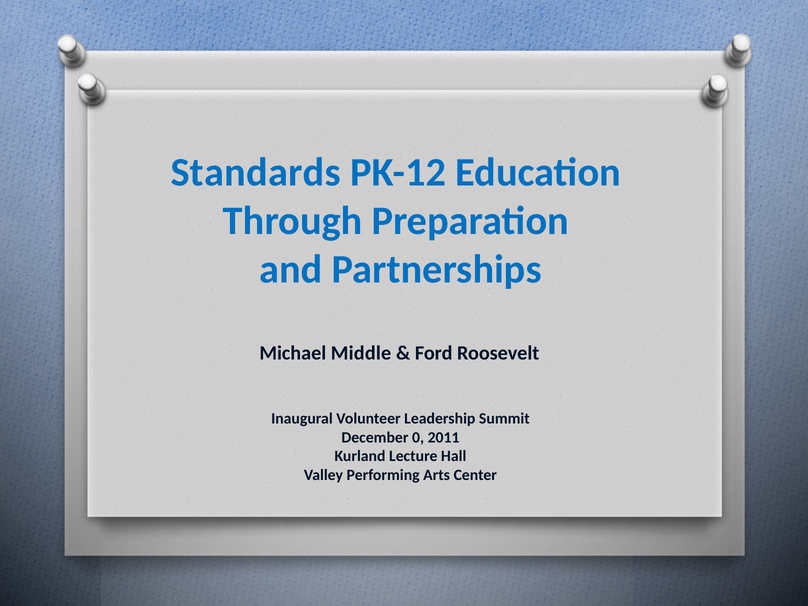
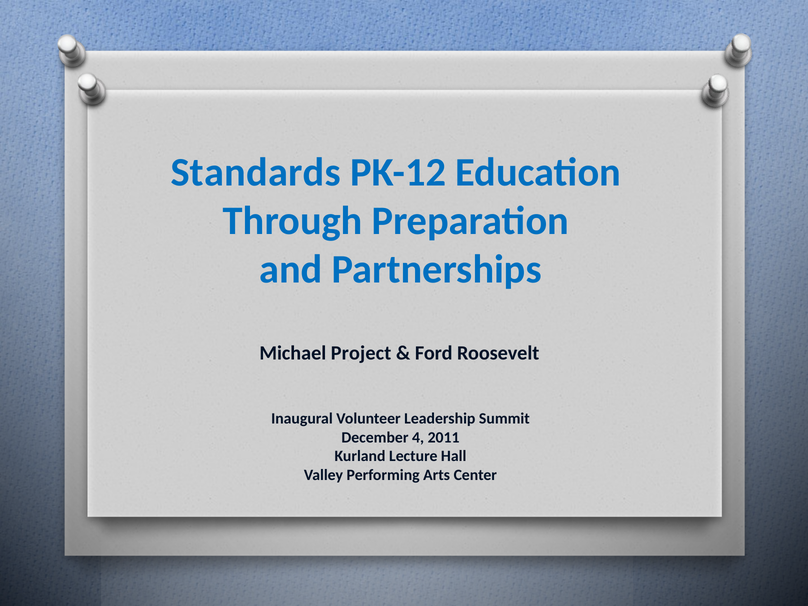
Middle: Middle -> Project
0: 0 -> 4
